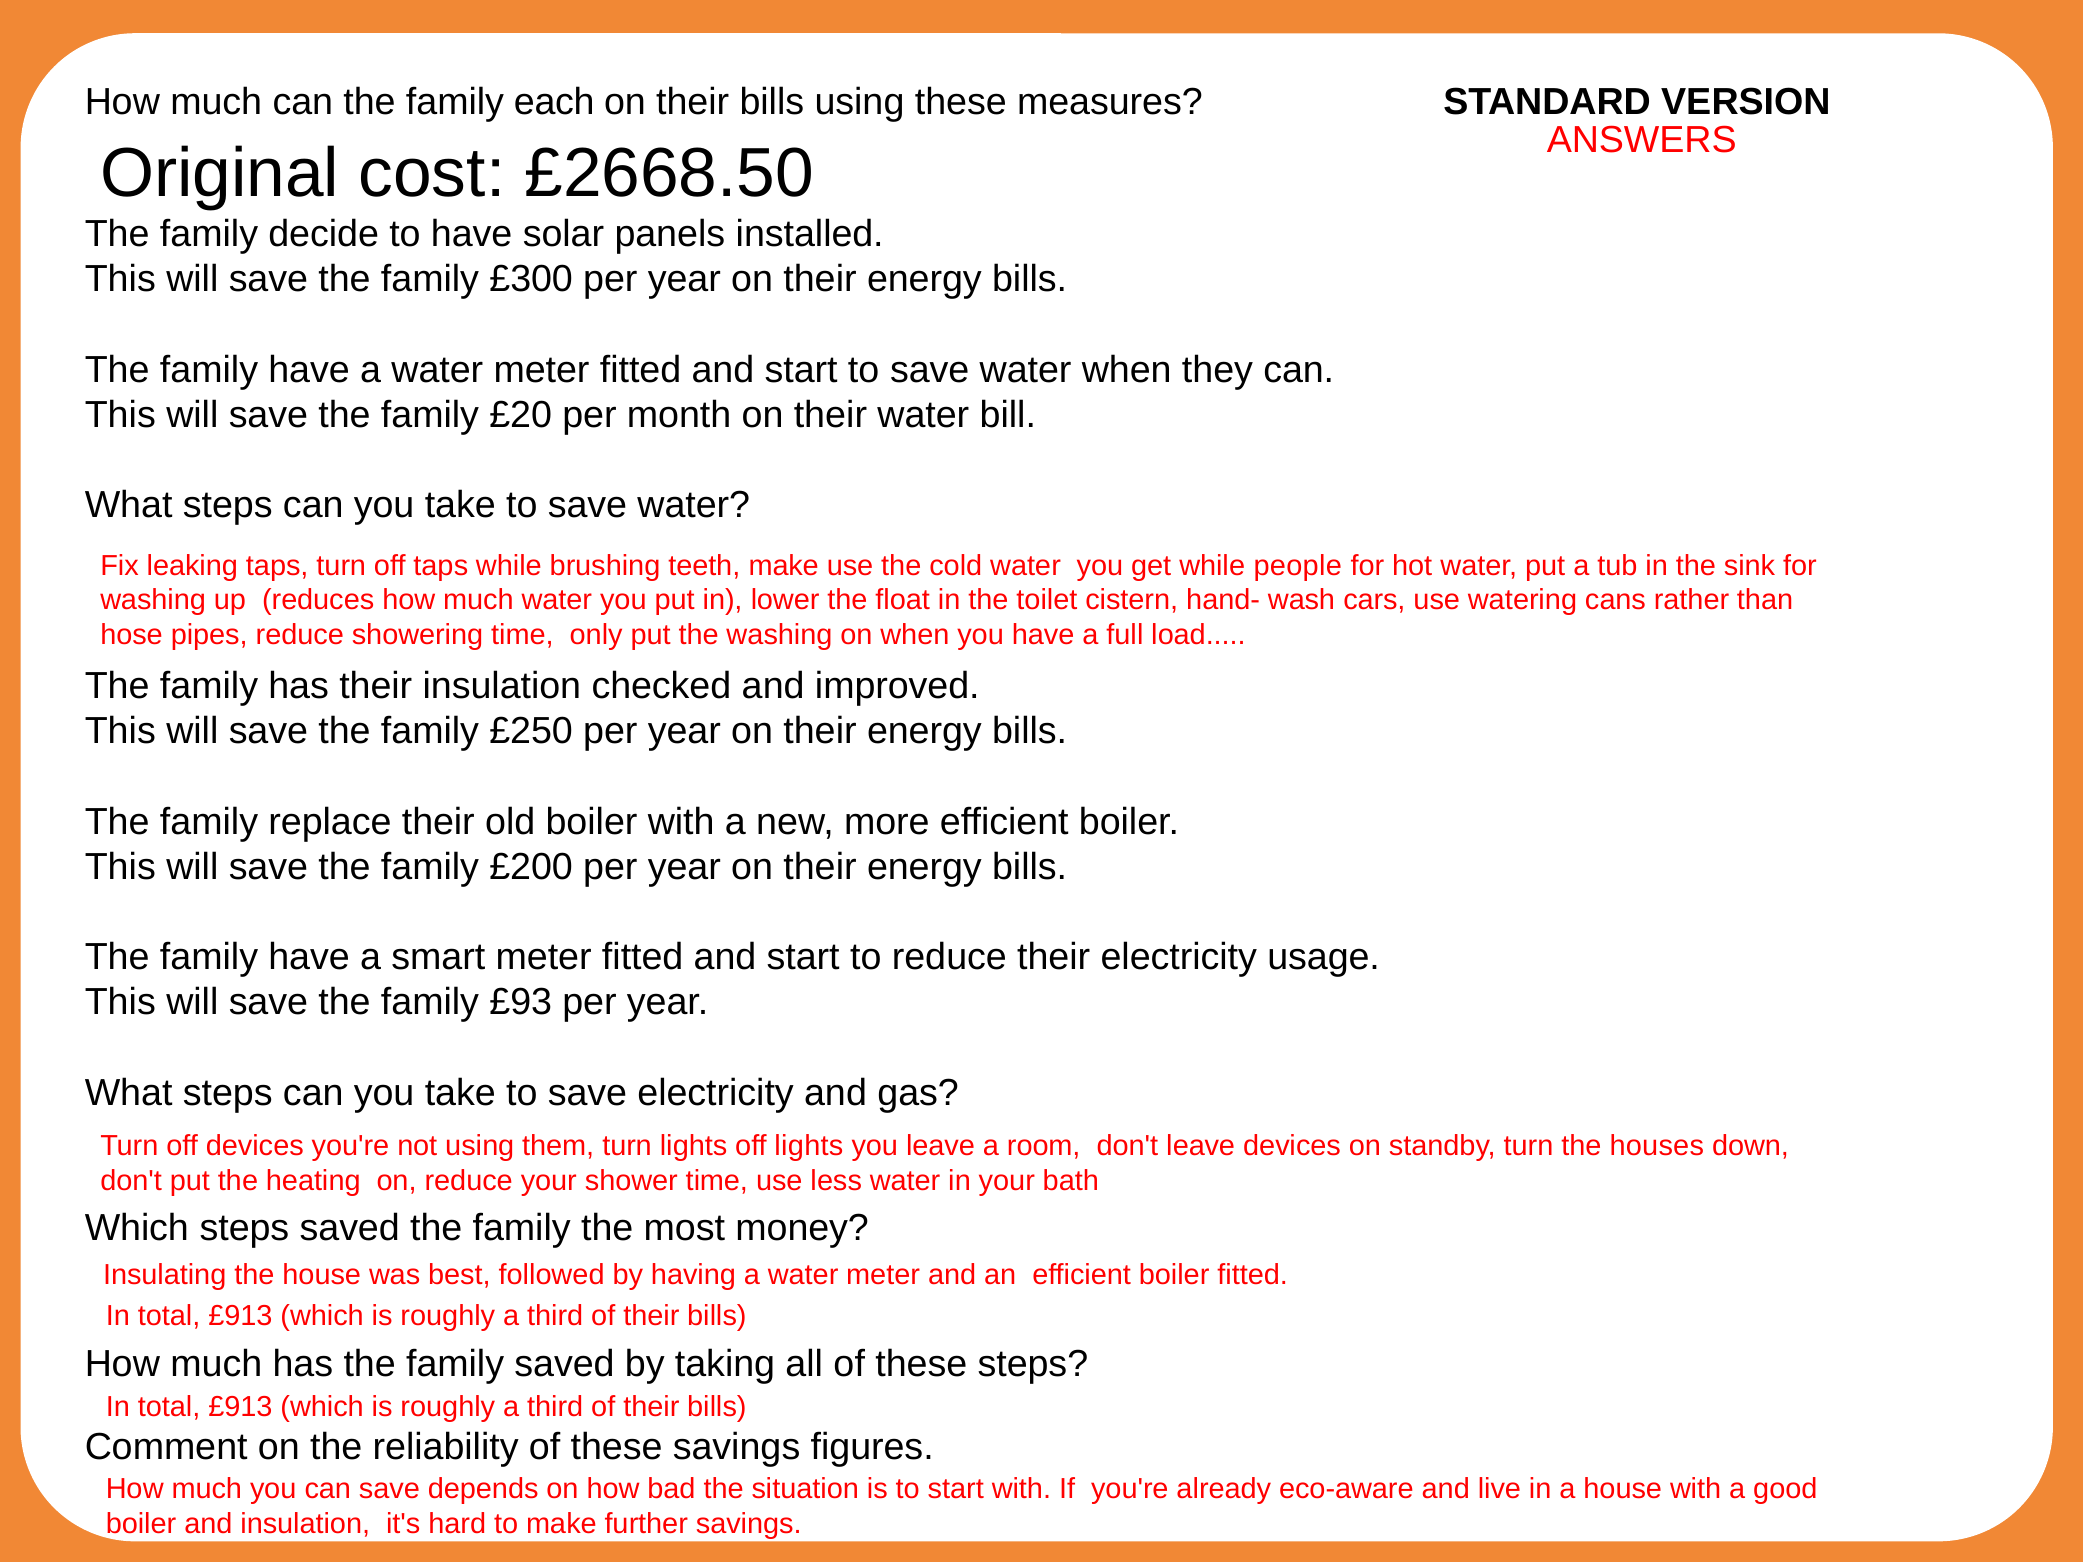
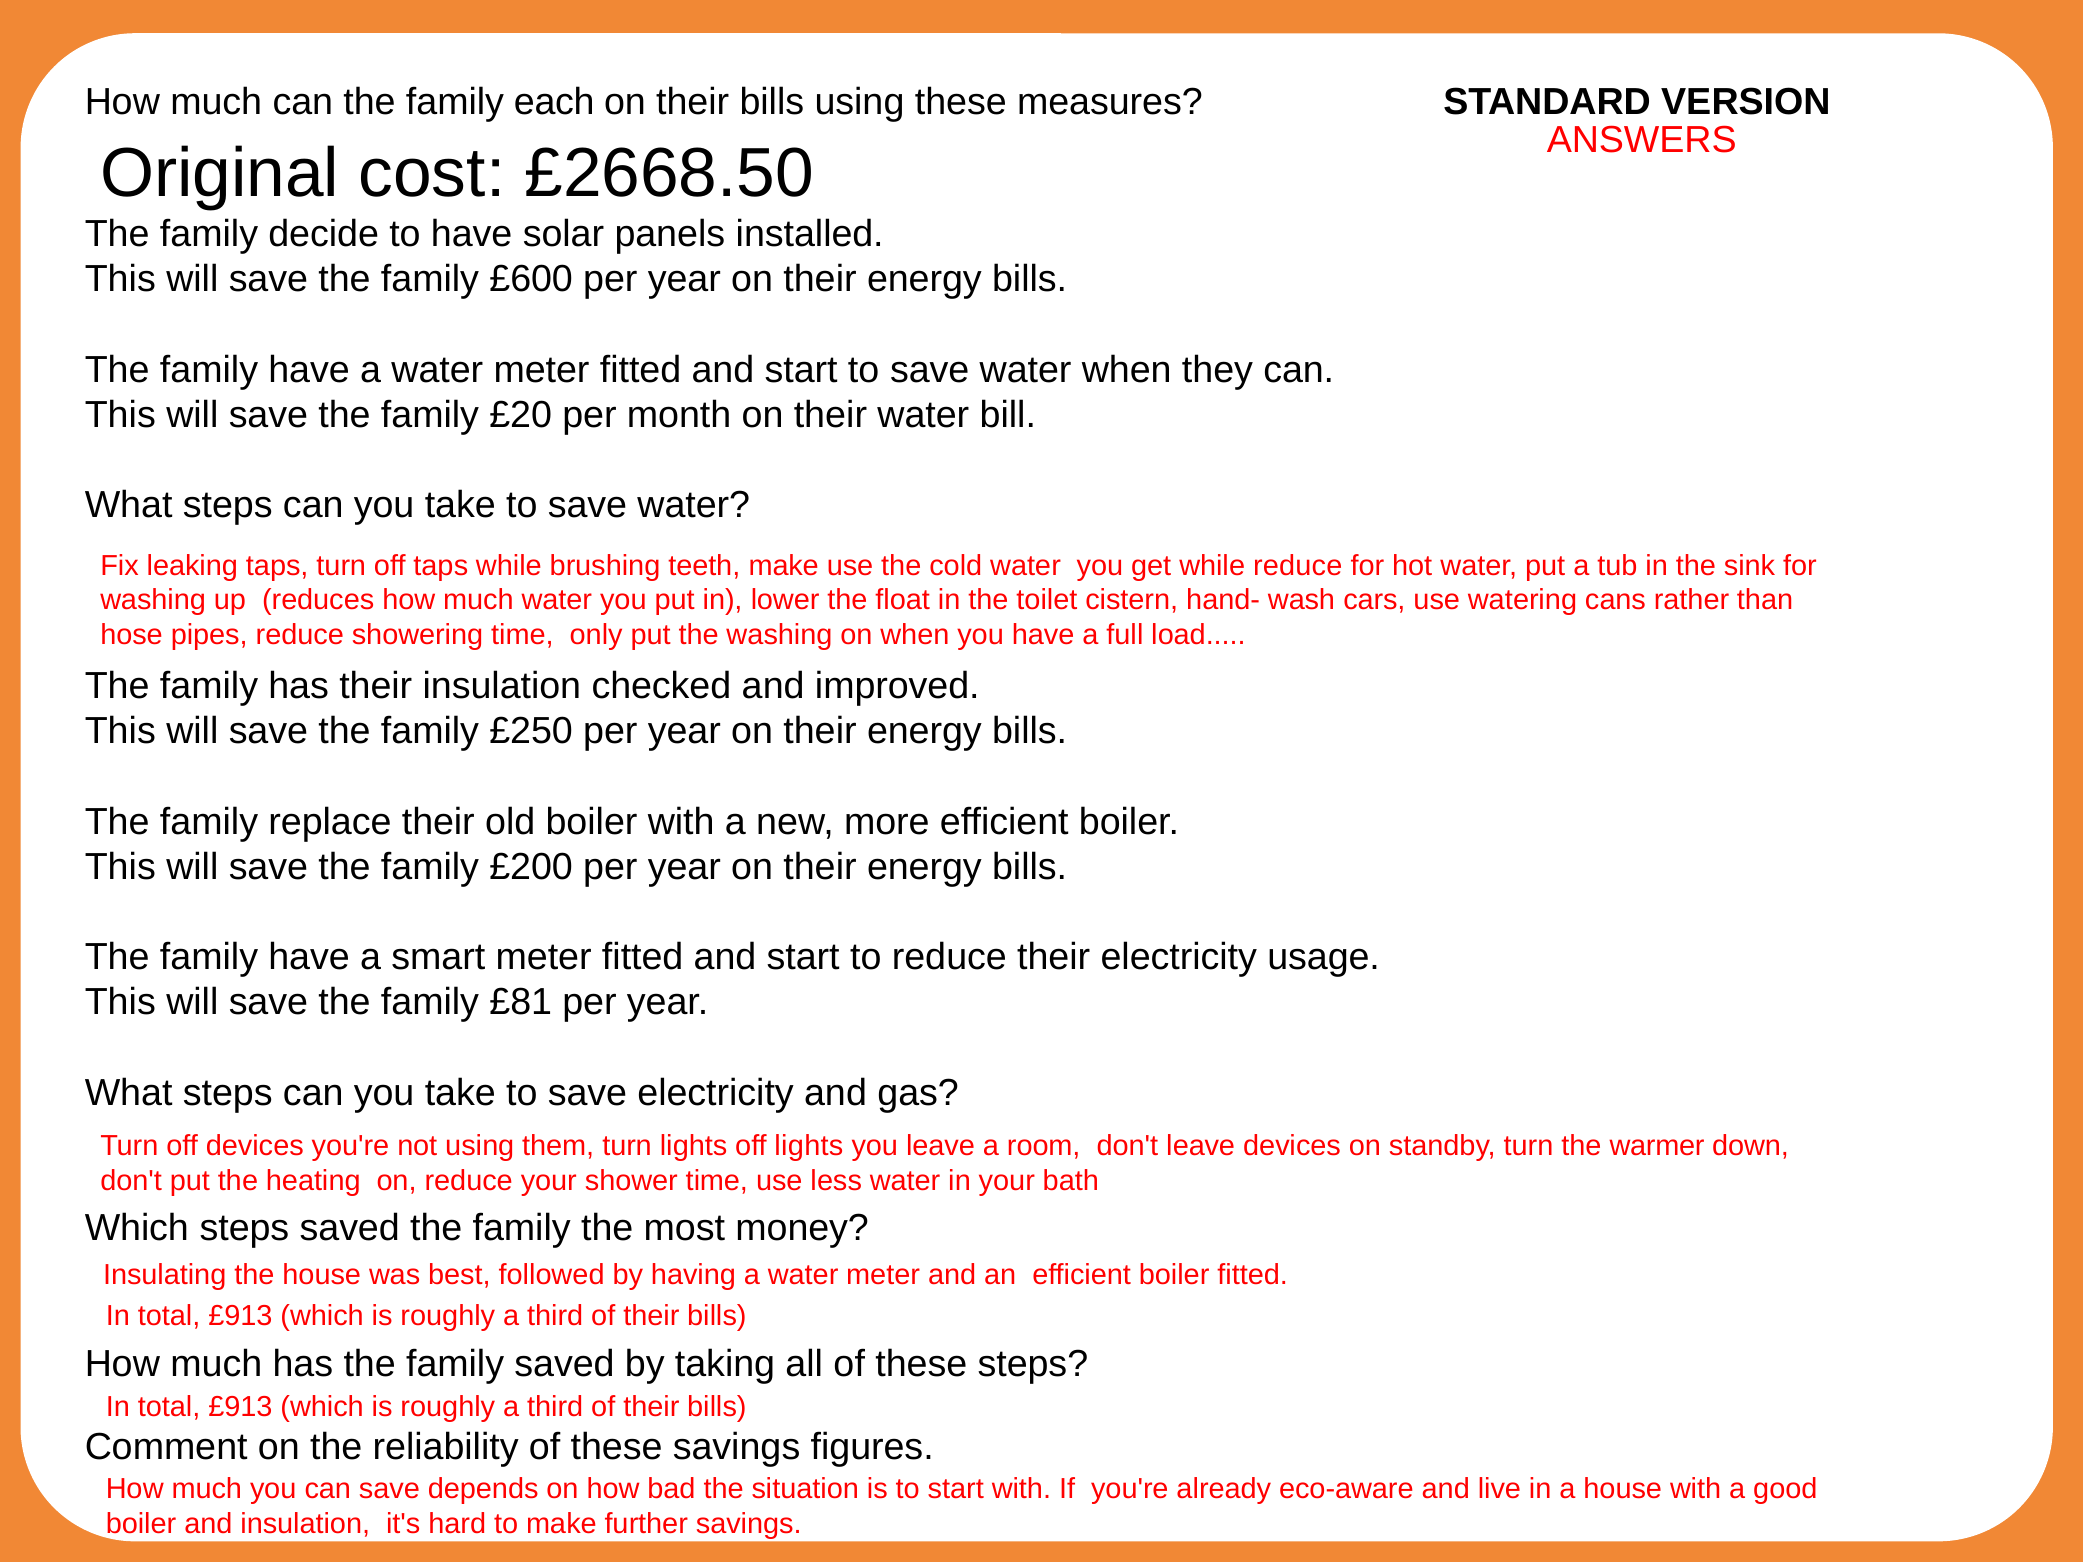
£300: £300 -> £600
while people: people -> reduce
£93: £93 -> £81
houses: houses -> warmer
